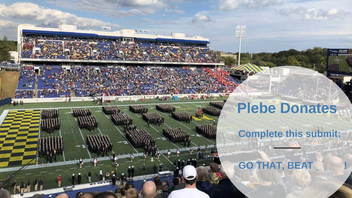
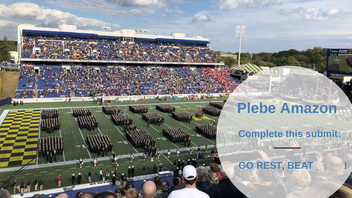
Donates: Donates -> Amazon
THAT: THAT -> REST
